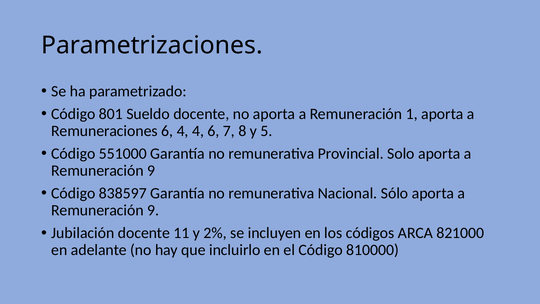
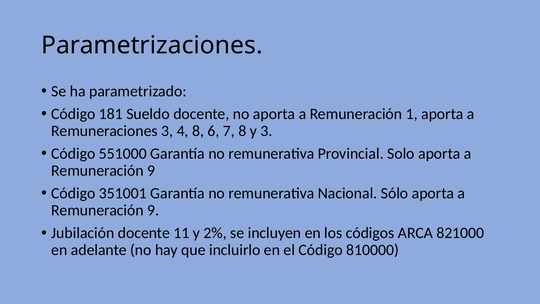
801: 801 -> 181
Remuneraciones 6: 6 -> 3
4 4: 4 -> 8
y 5: 5 -> 3
838597: 838597 -> 351001
